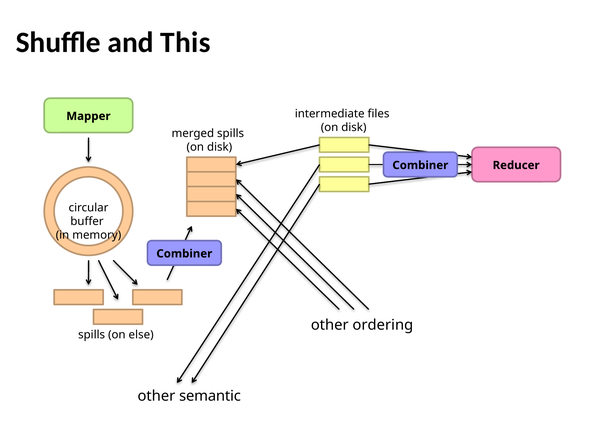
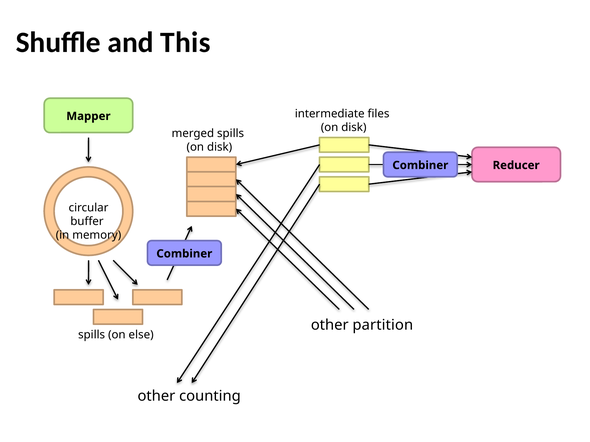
ordering: ordering -> partition
semantic: semantic -> counting
